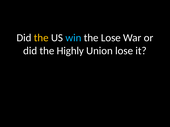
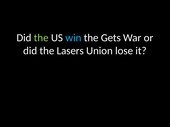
the at (41, 38) colour: yellow -> light green
the Lose: Lose -> Gets
Highly: Highly -> Lasers
